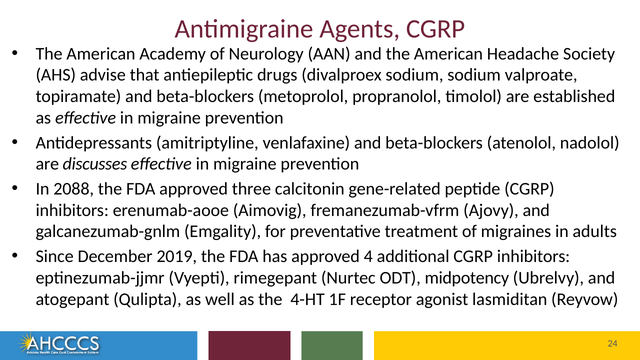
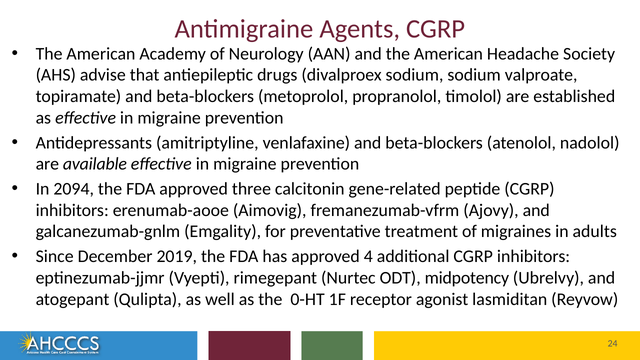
discusses: discusses -> available
2088: 2088 -> 2094
4-HT: 4-HT -> 0-HT
